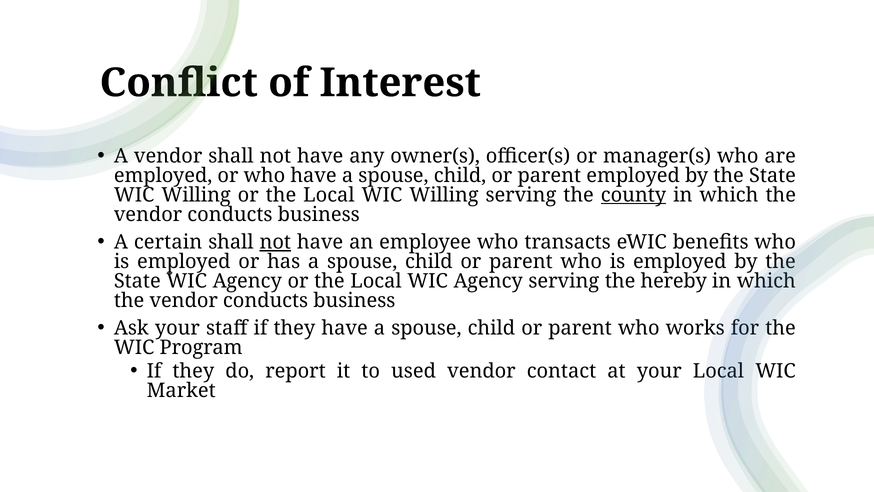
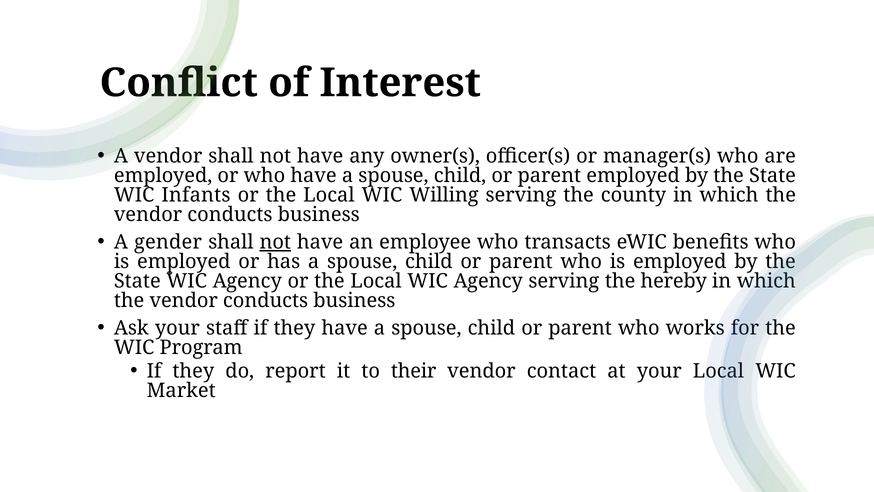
Willing at (196, 195): Willing -> Infants
county underline: present -> none
certain: certain -> gender
used: used -> their
